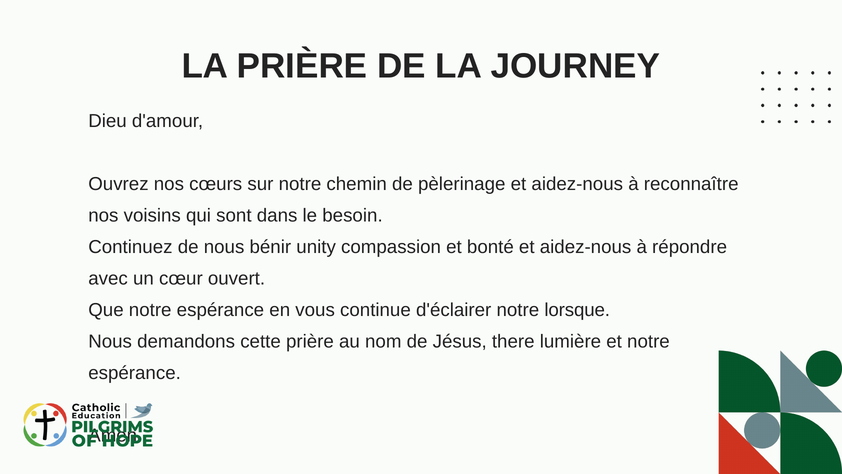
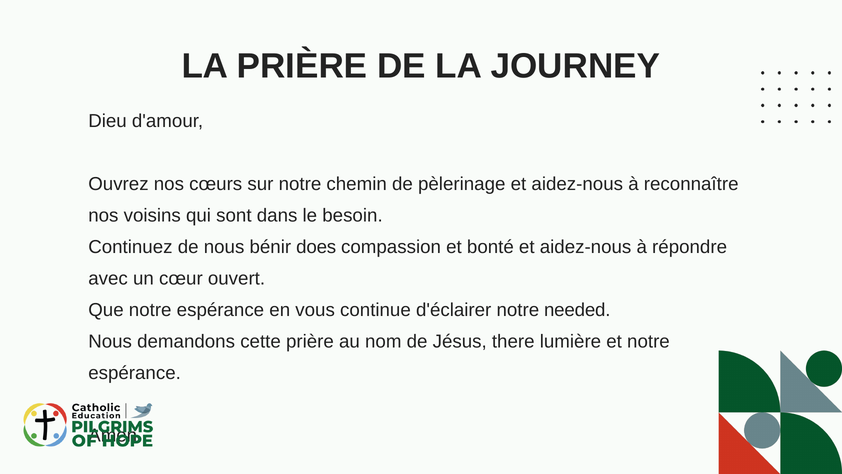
unity: unity -> does
lorsque: lorsque -> needed
